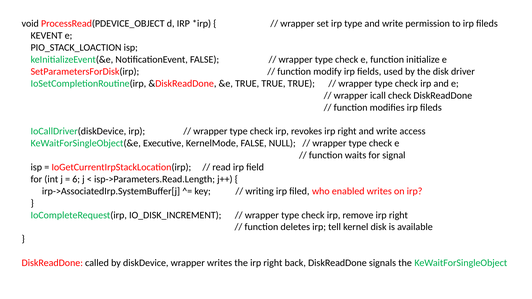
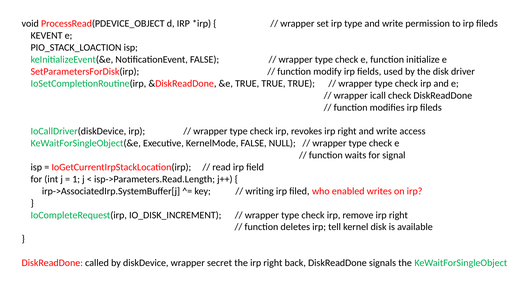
6: 6 -> 1
wrapper writes: writes -> secret
